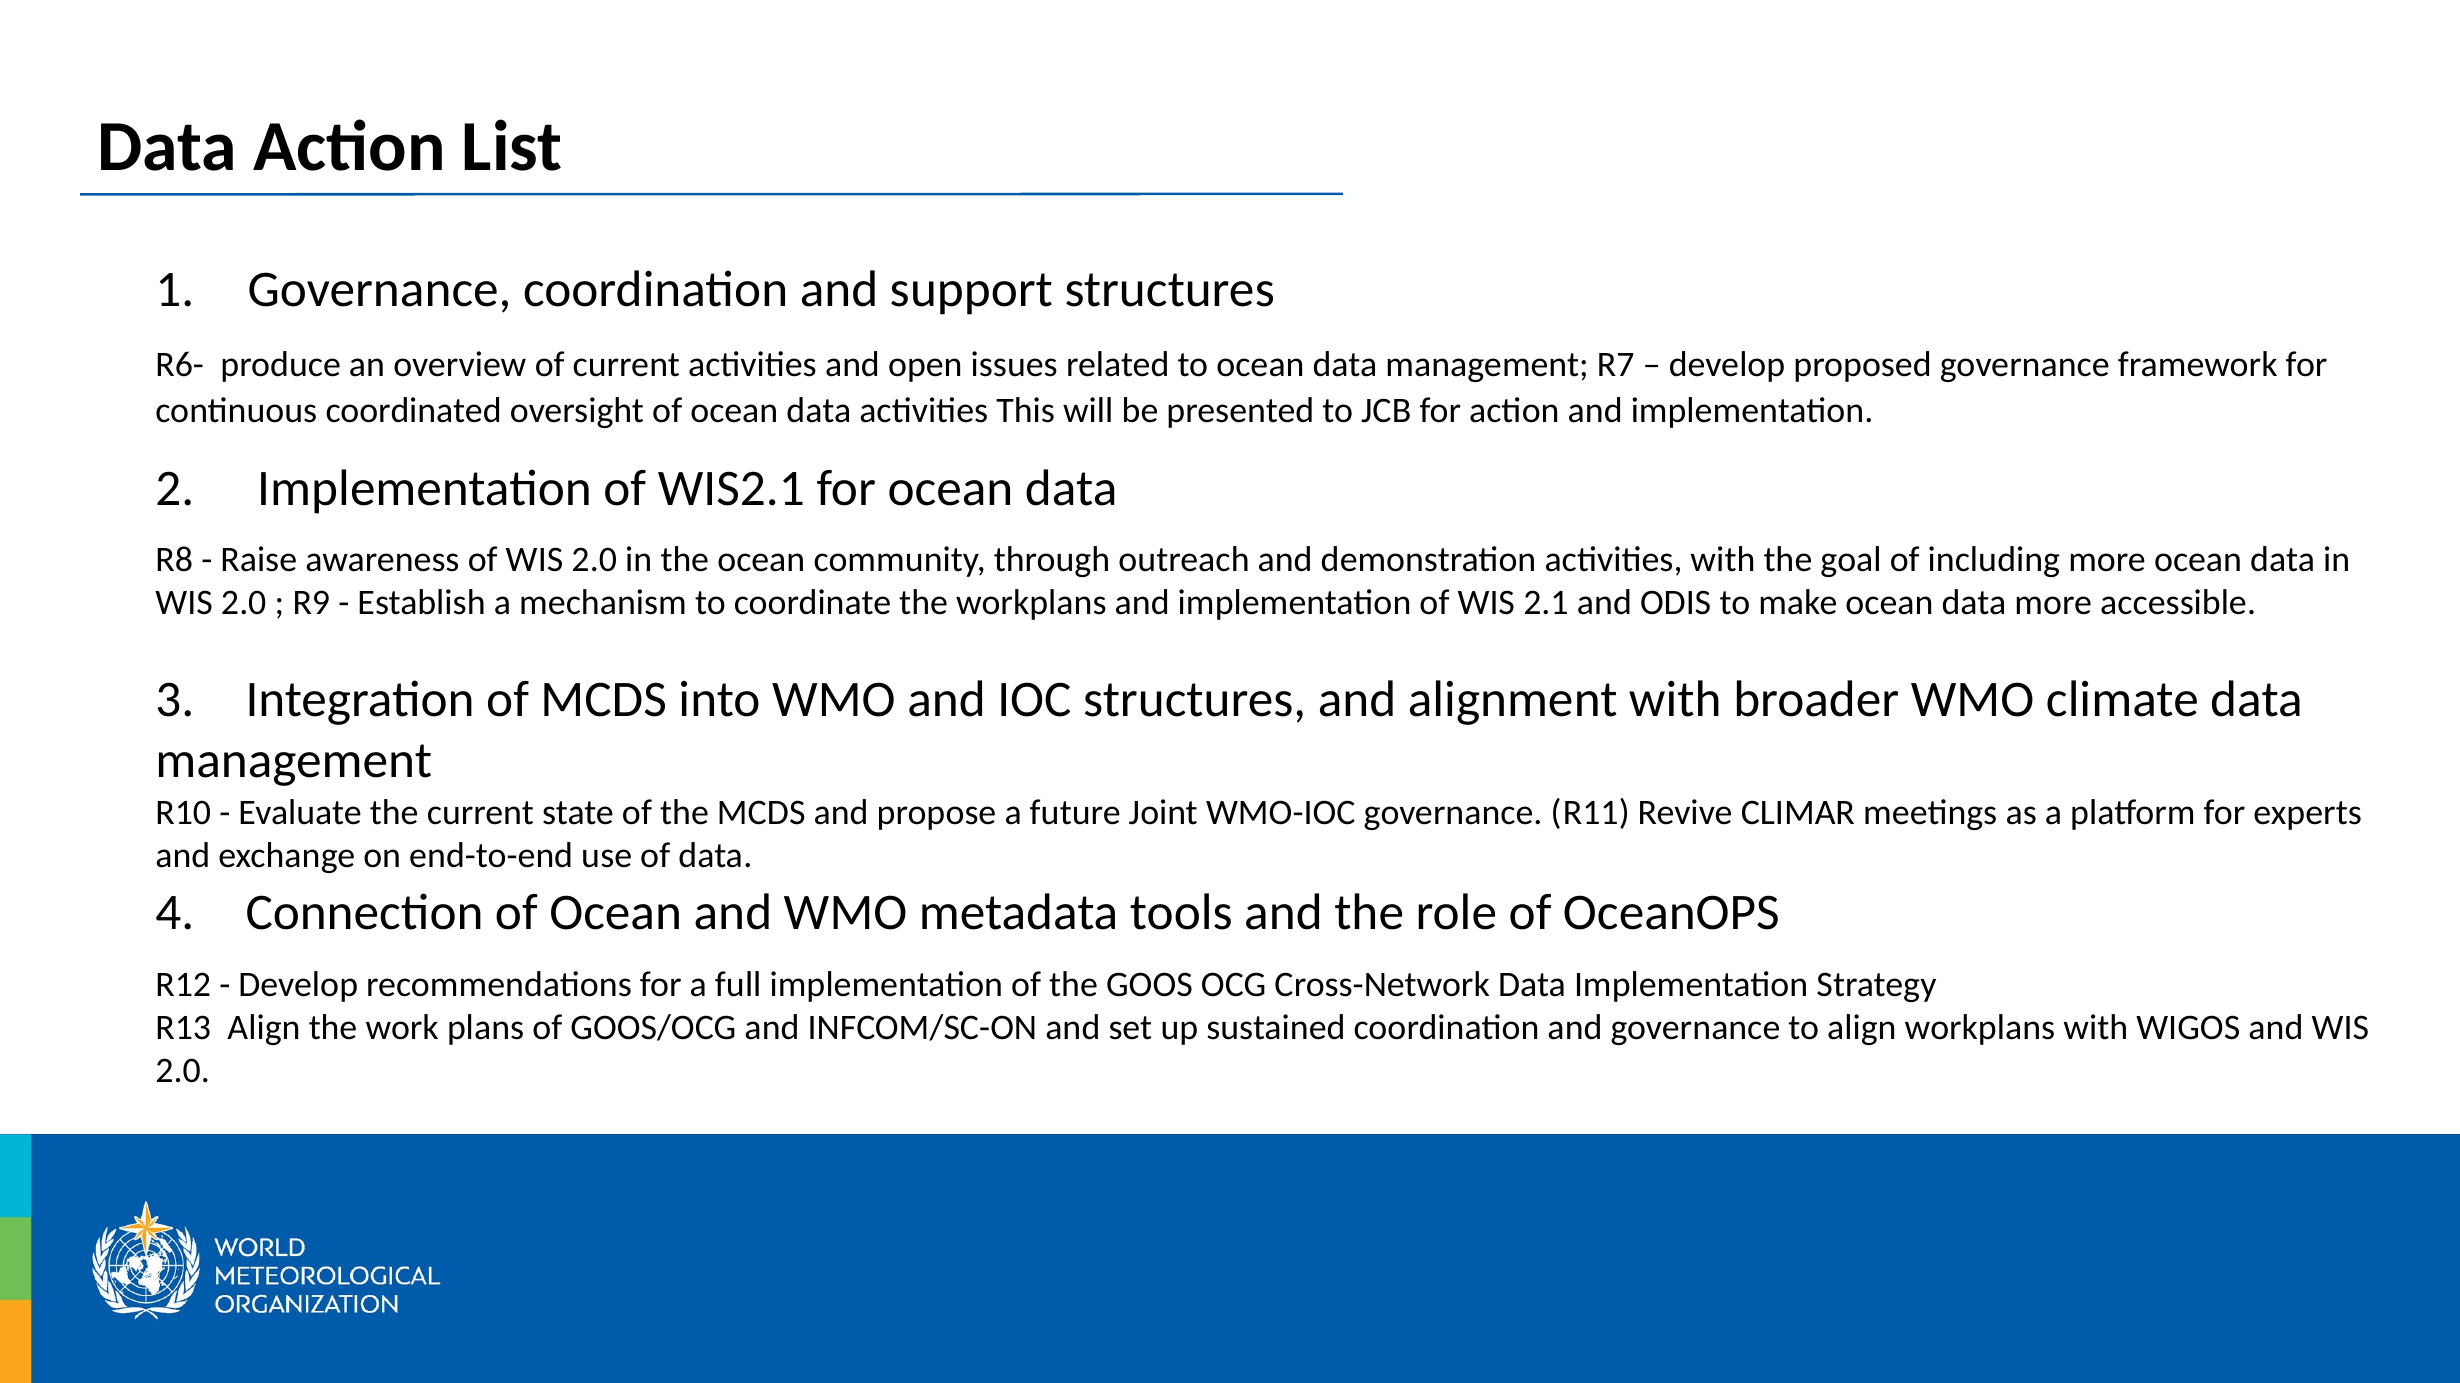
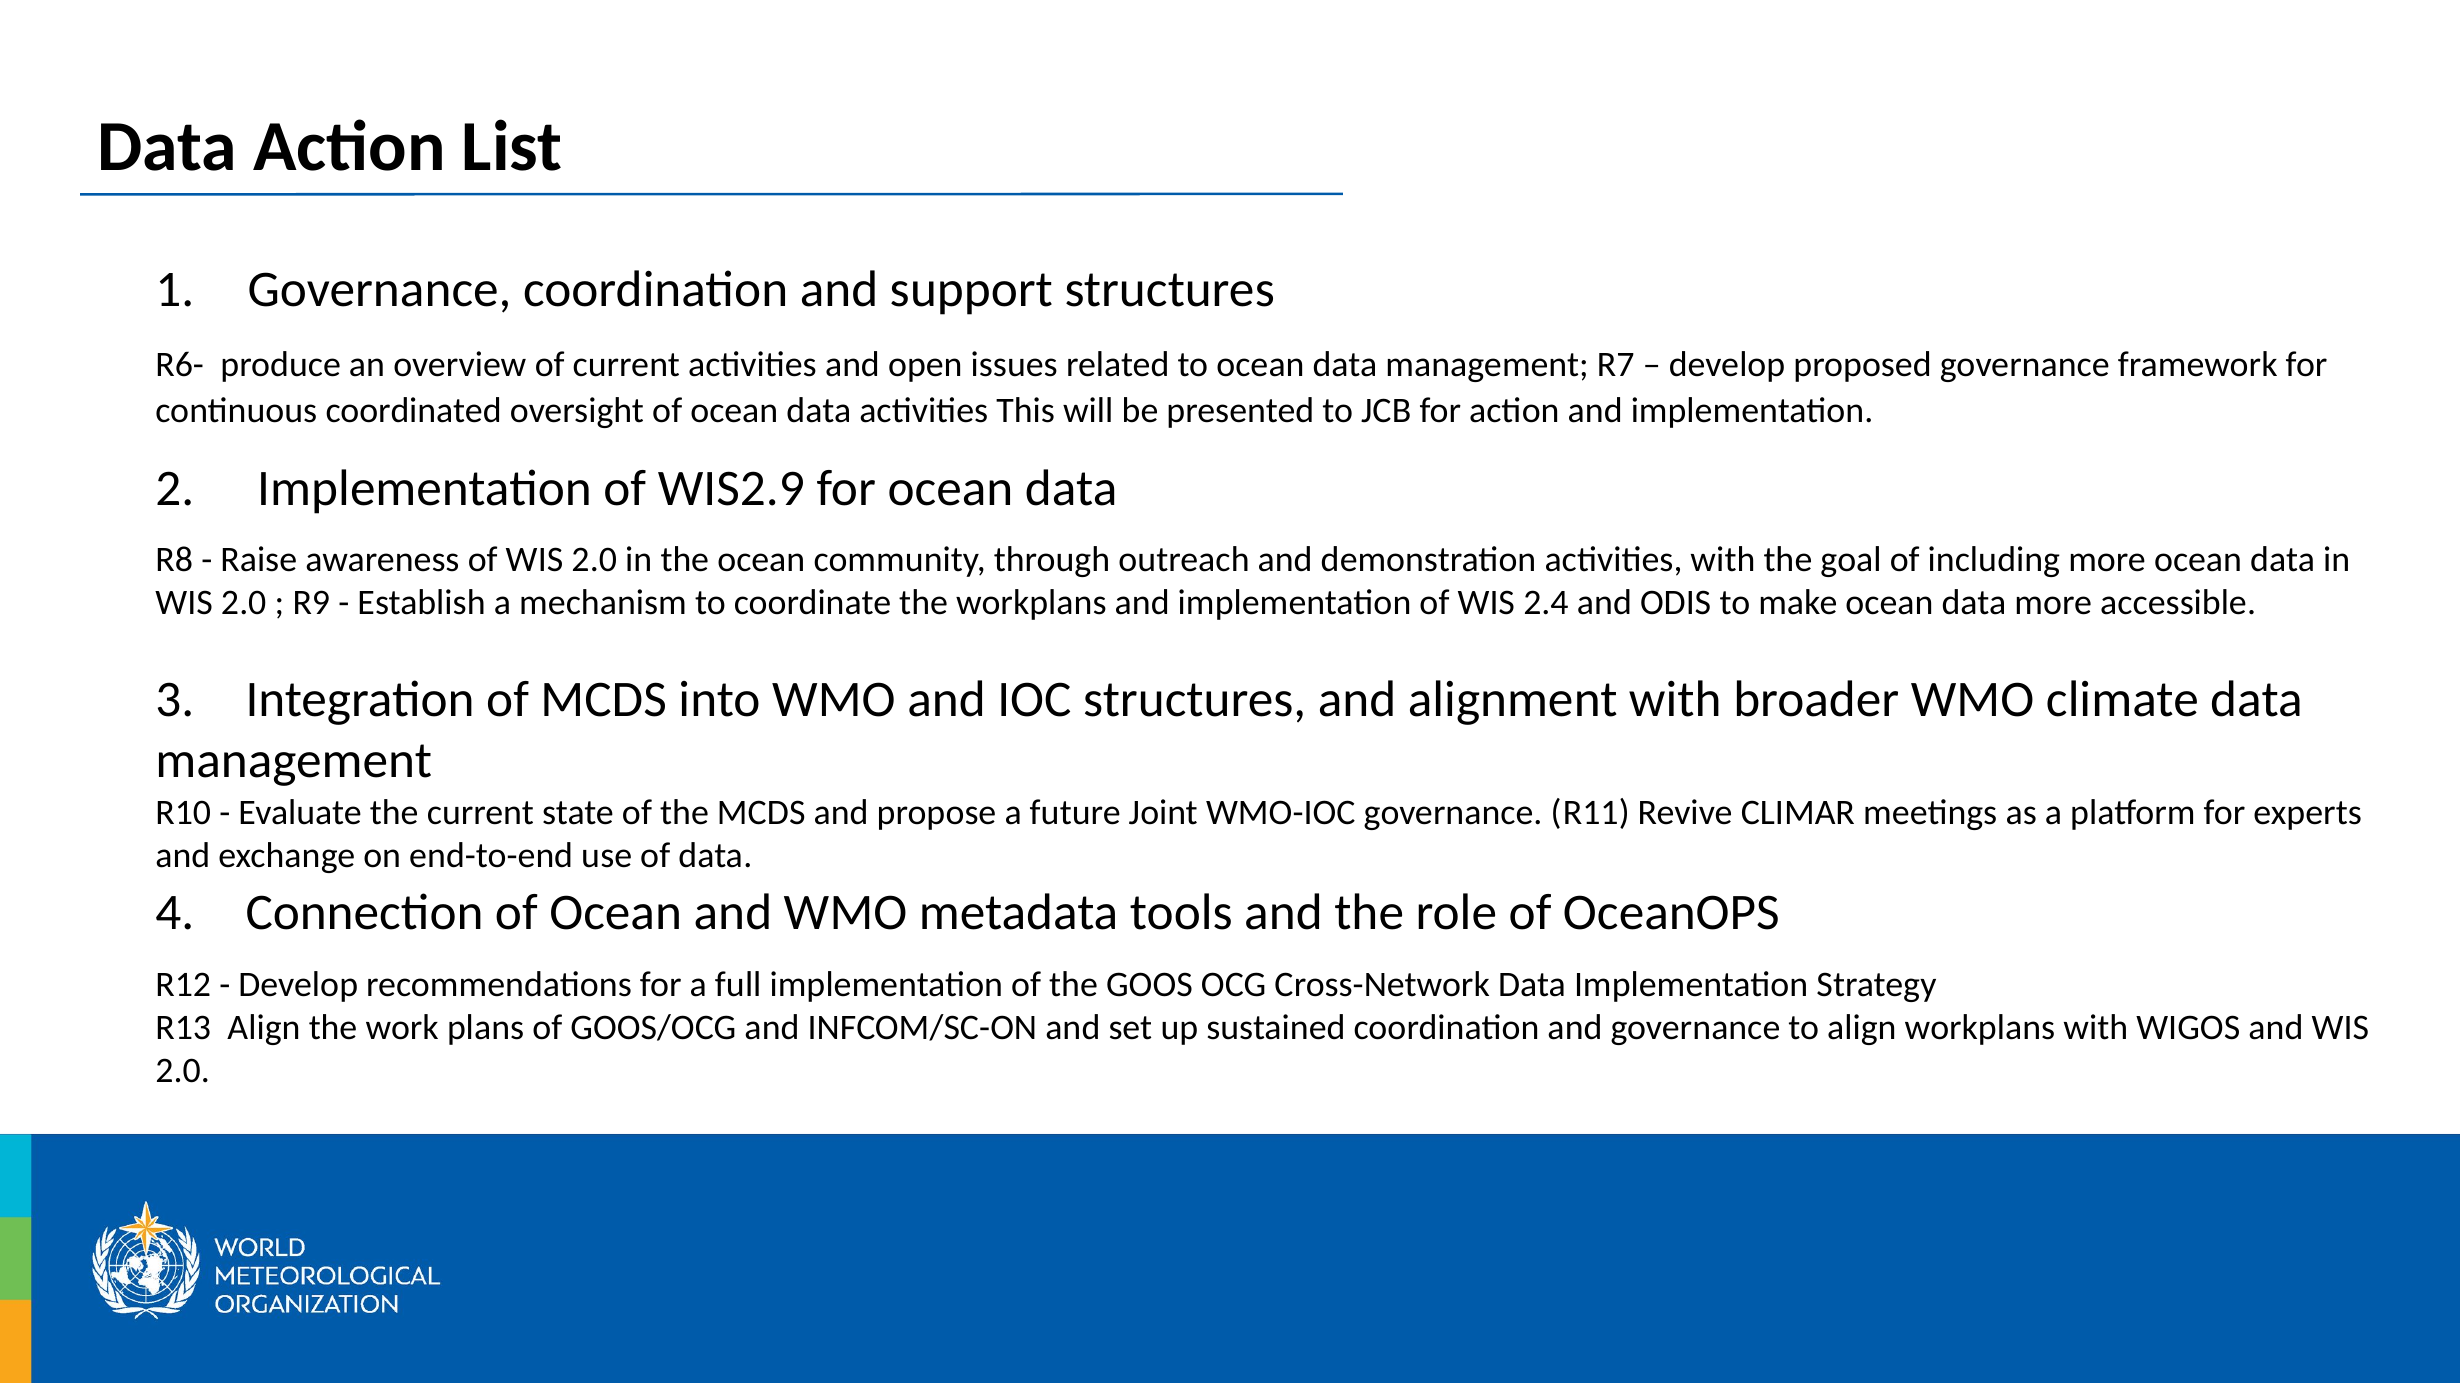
WIS2.1: WIS2.1 -> WIS2.9
2.1: 2.1 -> 2.4
